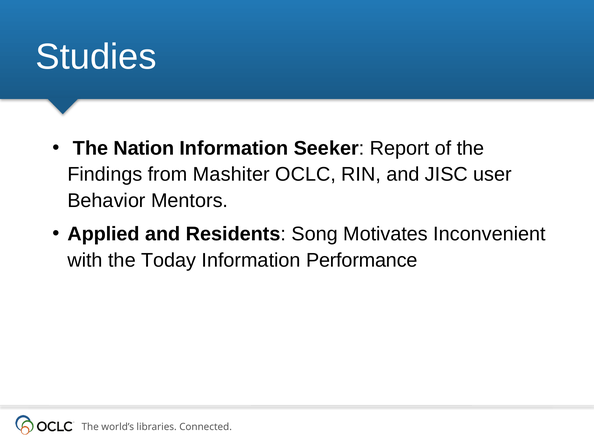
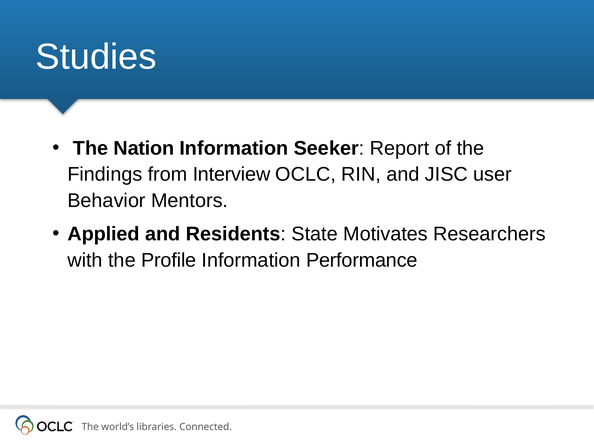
Mashiter: Mashiter -> Interview
Song: Song -> State
Inconvenient: Inconvenient -> Researchers
Today: Today -> Profile
